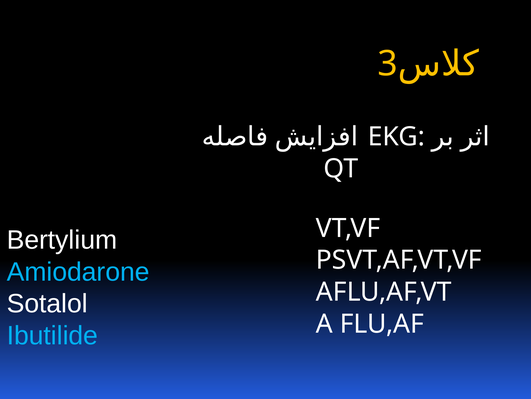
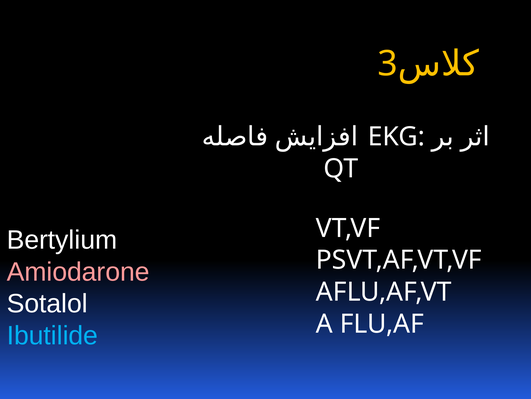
Amiodarone colour: light blue -> pink
